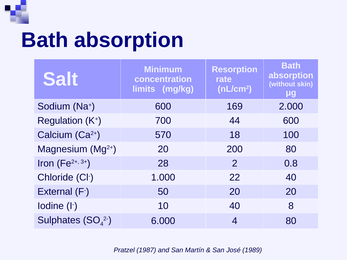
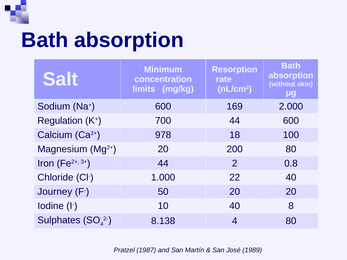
570: 570 -> 978
3+ 28: 28 -> 44
External: External -> Journey
6.000: 6.000 -> 8.138
